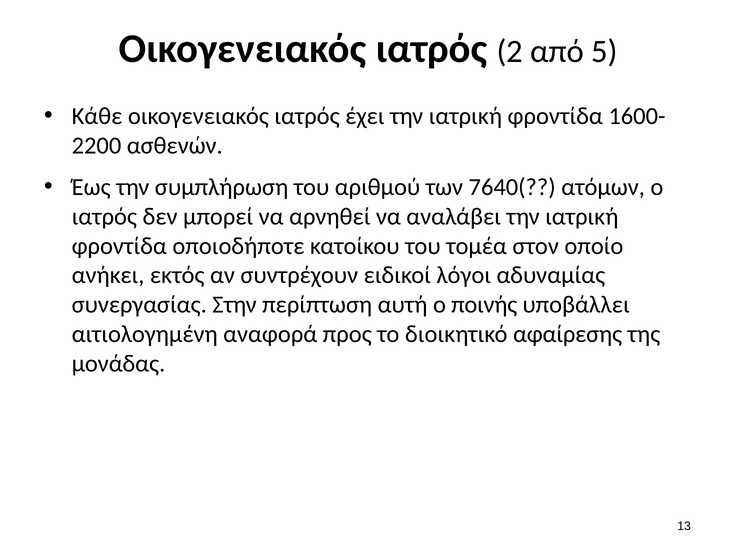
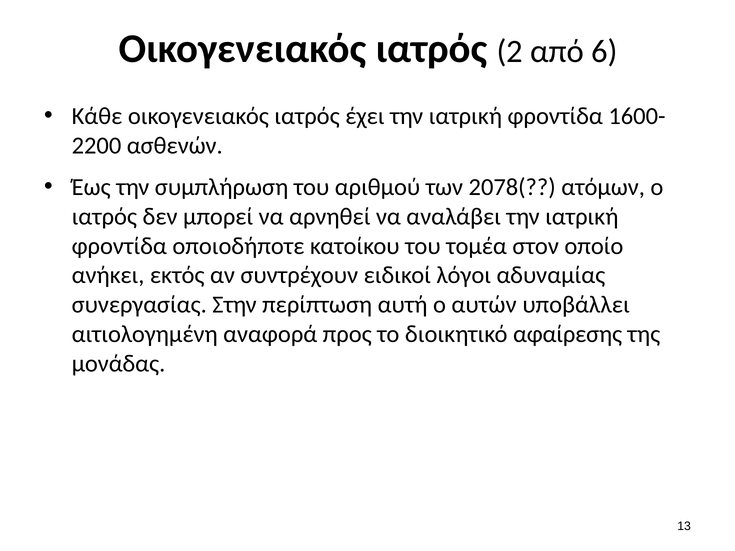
5: 5 -> 6
7640(: 7640( -> 2078(
ποινής: ποινής -> αυτών
